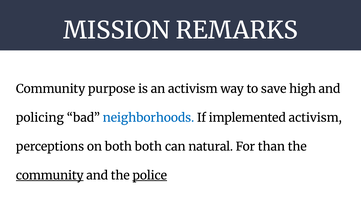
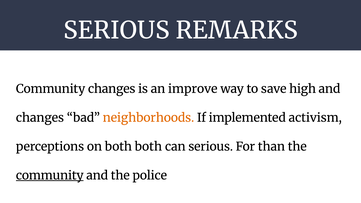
MISSION at (117, 31): MISSION -> SERIOUS
Community purpose: purpose -> changes
an activism: activism -> improve
policing at (40, 118): policing -> changes
neighborhoods colour: blue -> orange
can natural: natural -> serious
police underline: present -> none
